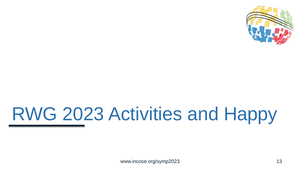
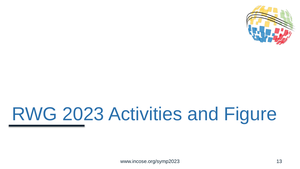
Happy: Happy -> Figure
